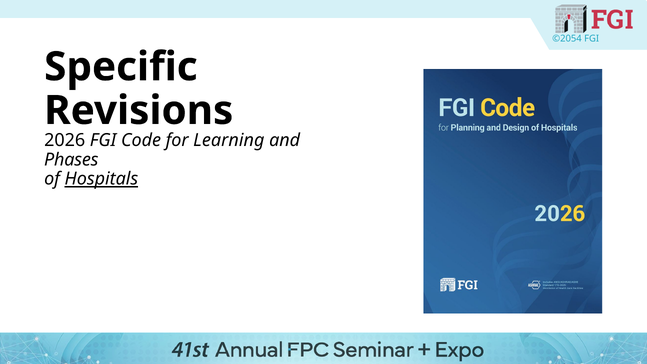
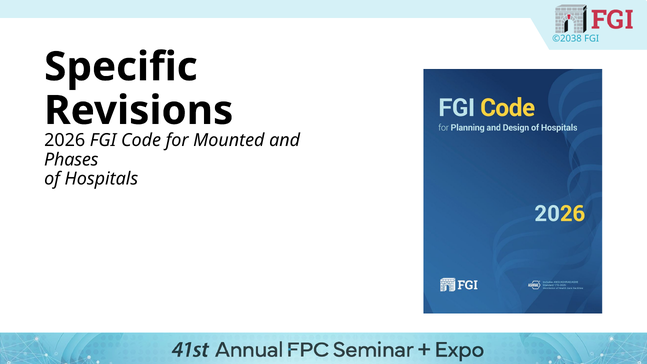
©2054: ©2054 -> ©2038
Learning: Learning -> Mounted
Hospitals underline: present -> none
